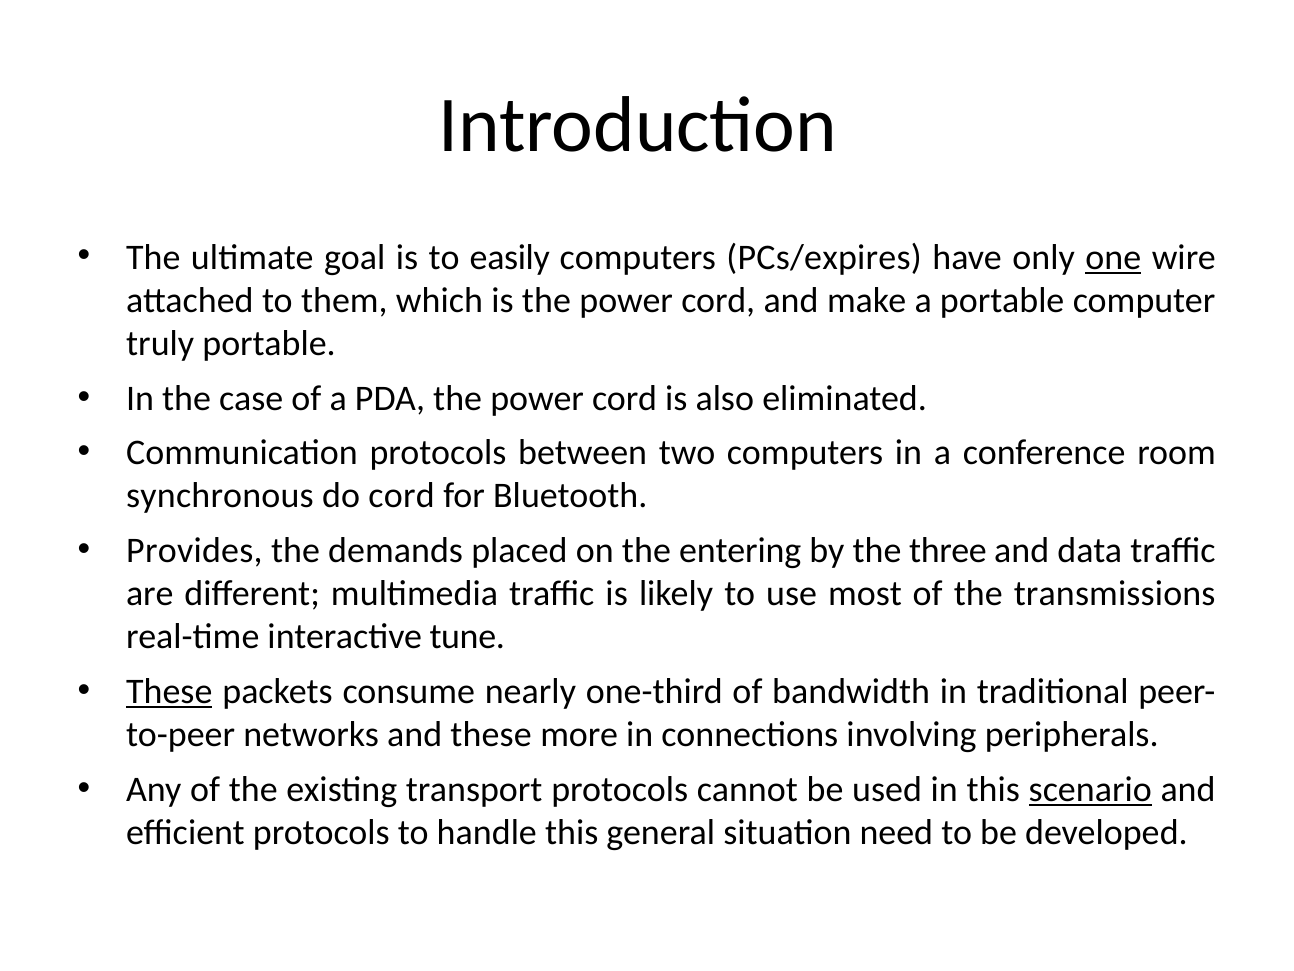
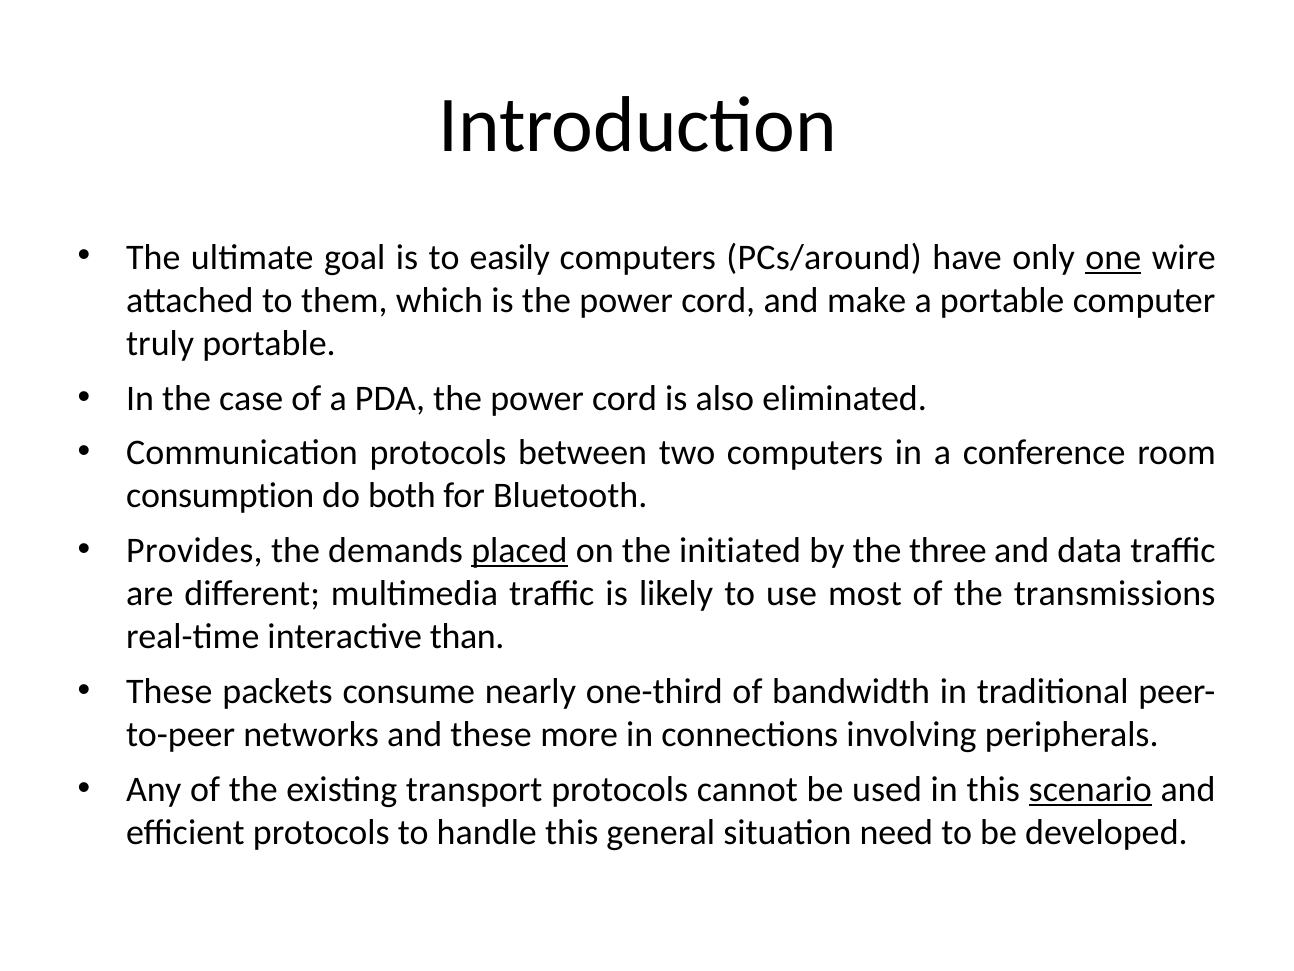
PCs/expires: PCs/expires -> PCs/around
synchronous: synchronous -> consumption
do cord: cord -> both
placed underline: none -> present
entering: entering -> initiated
tune: tune -> than
These at (169, 691) underline: present -> none
